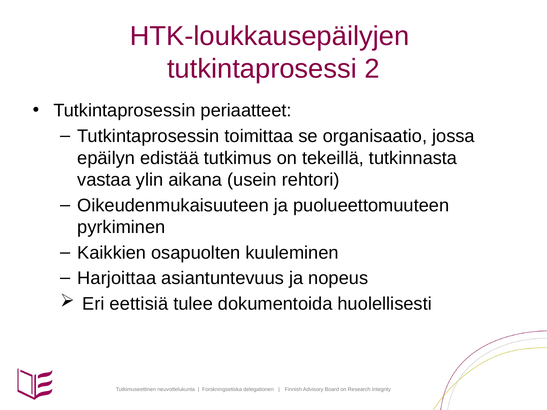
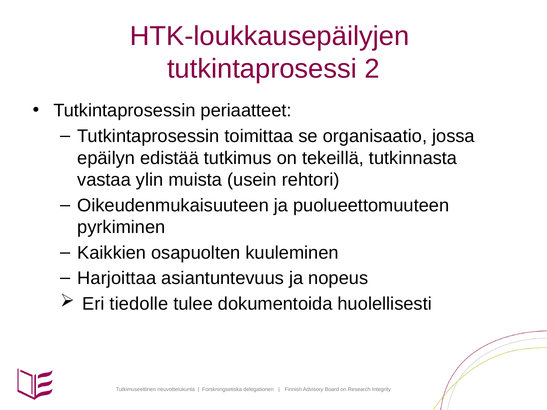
aikana: aikana -> muista
eettisiä: eettisiä -> tiedolle
